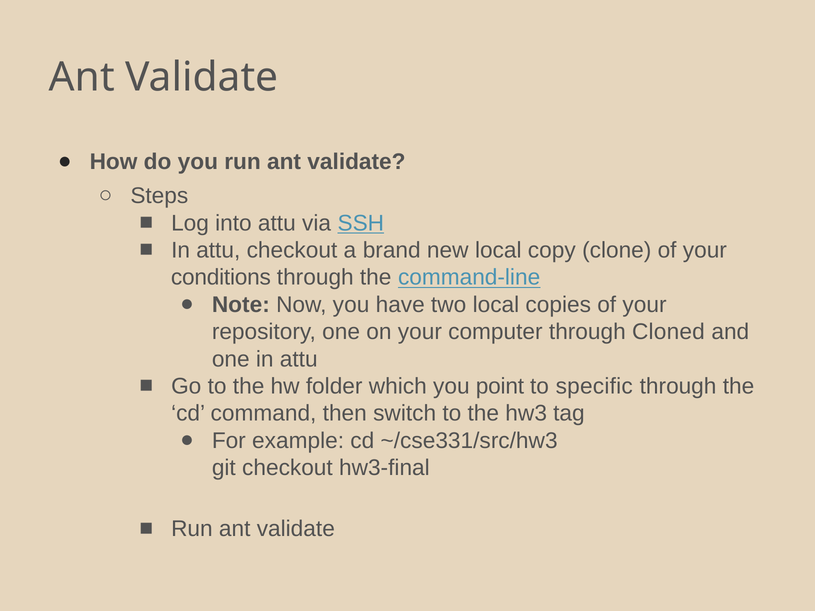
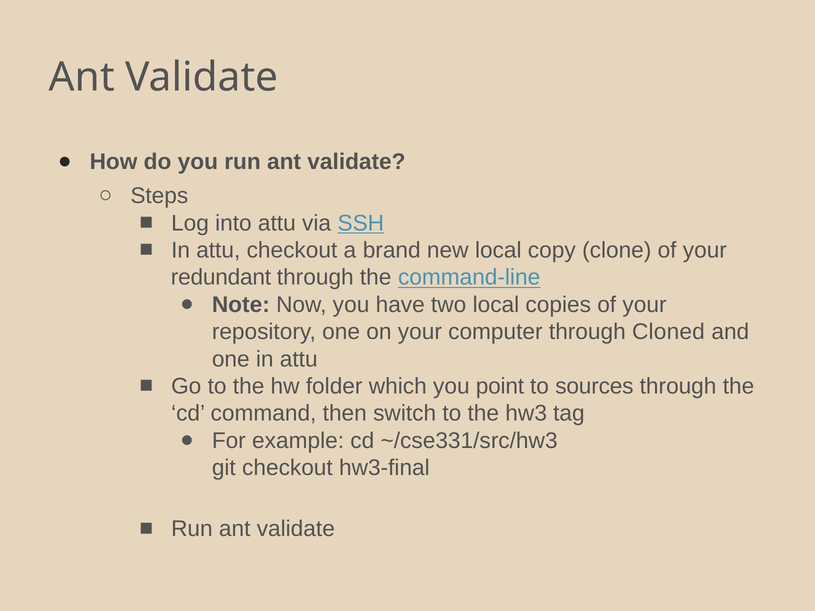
conditions: conditions -> redundant
specific: specific -> sources
